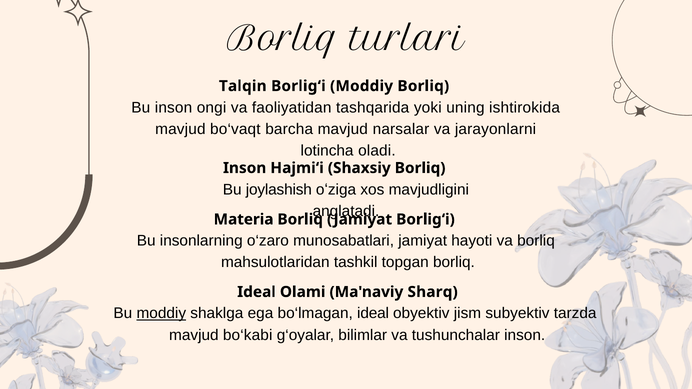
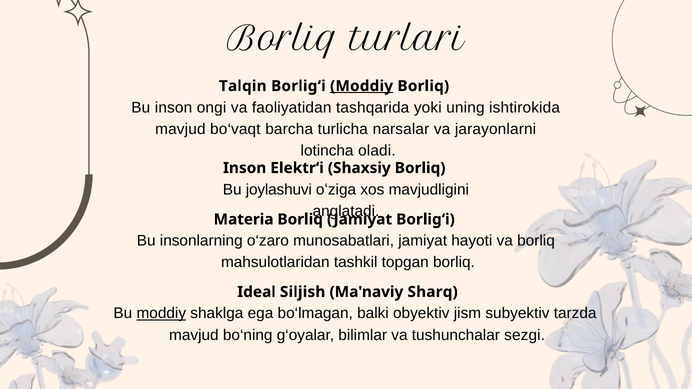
Moddiy at (362, 86) underline: none -> present
barcha mavjud: mavjud -> turlicha
Hajmi‘i: Hajmi‘i -> Elektr‘i
joylashish: joylashish -> joylashuvi
Olami: Olami -> Siljish
bo‘lmagan ideal: ideal -> balki
bo‘kabi: bo‘kabi -> bo‘ning
tushunchalar inson: inson -> sezgi
